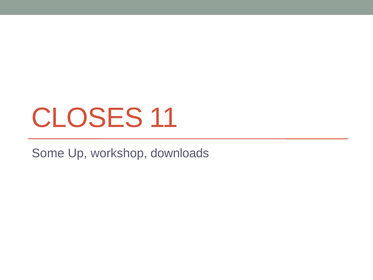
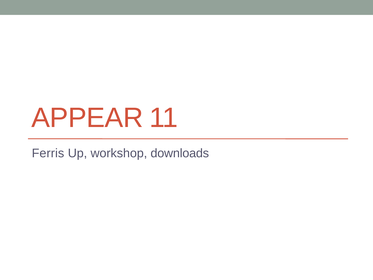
CLOSES: CLOSES -> APPEAR
Some: Some -> Ferris
